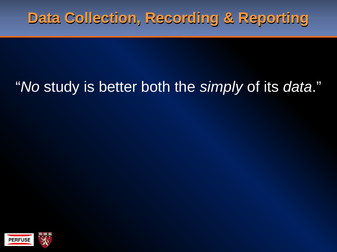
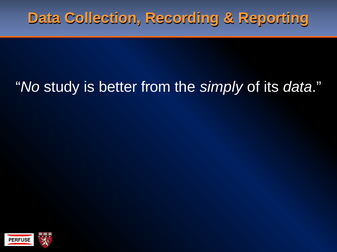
both: both -> from
